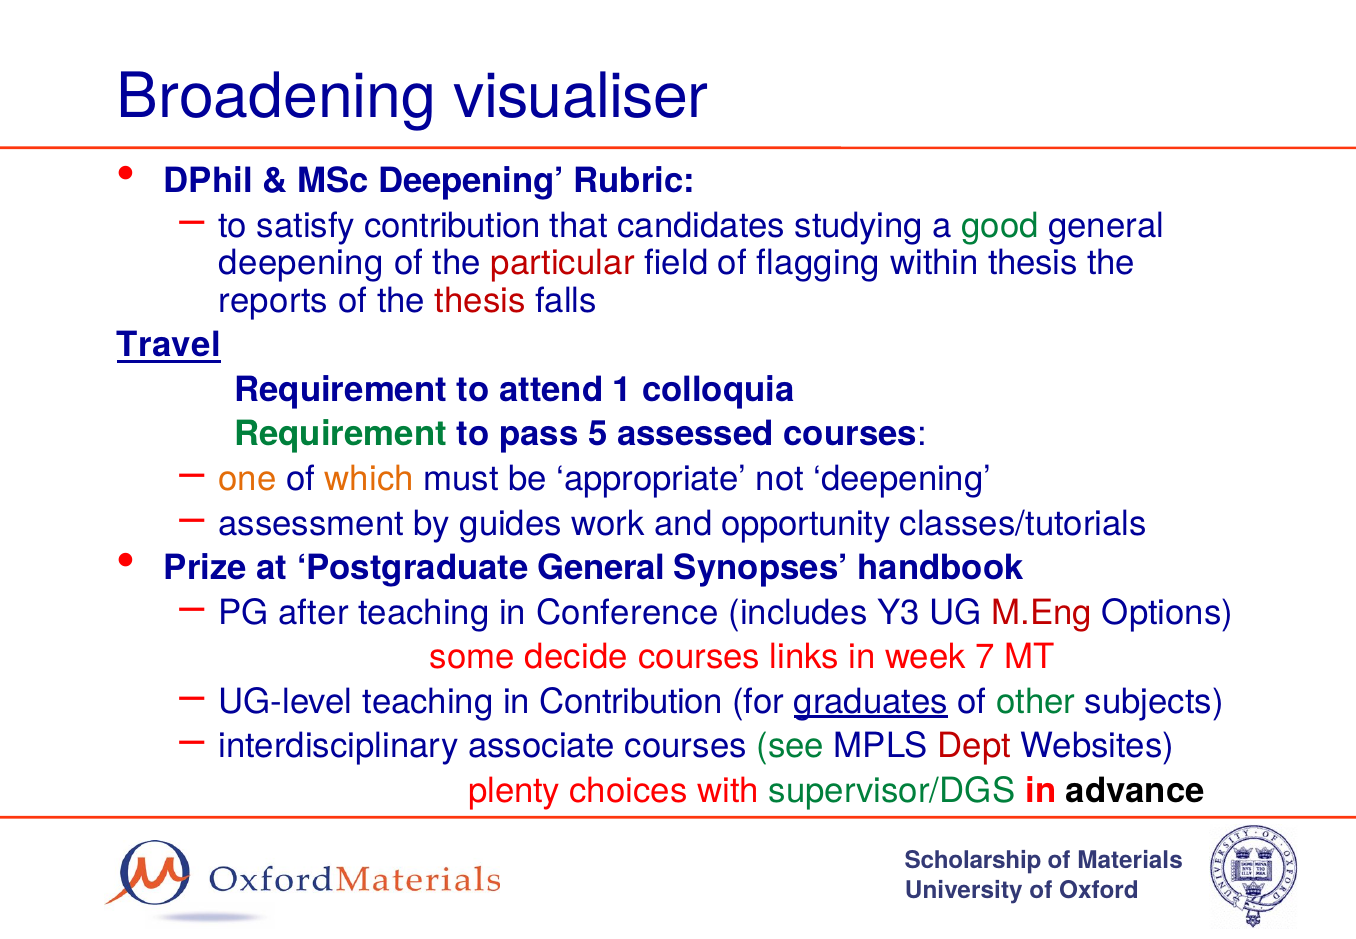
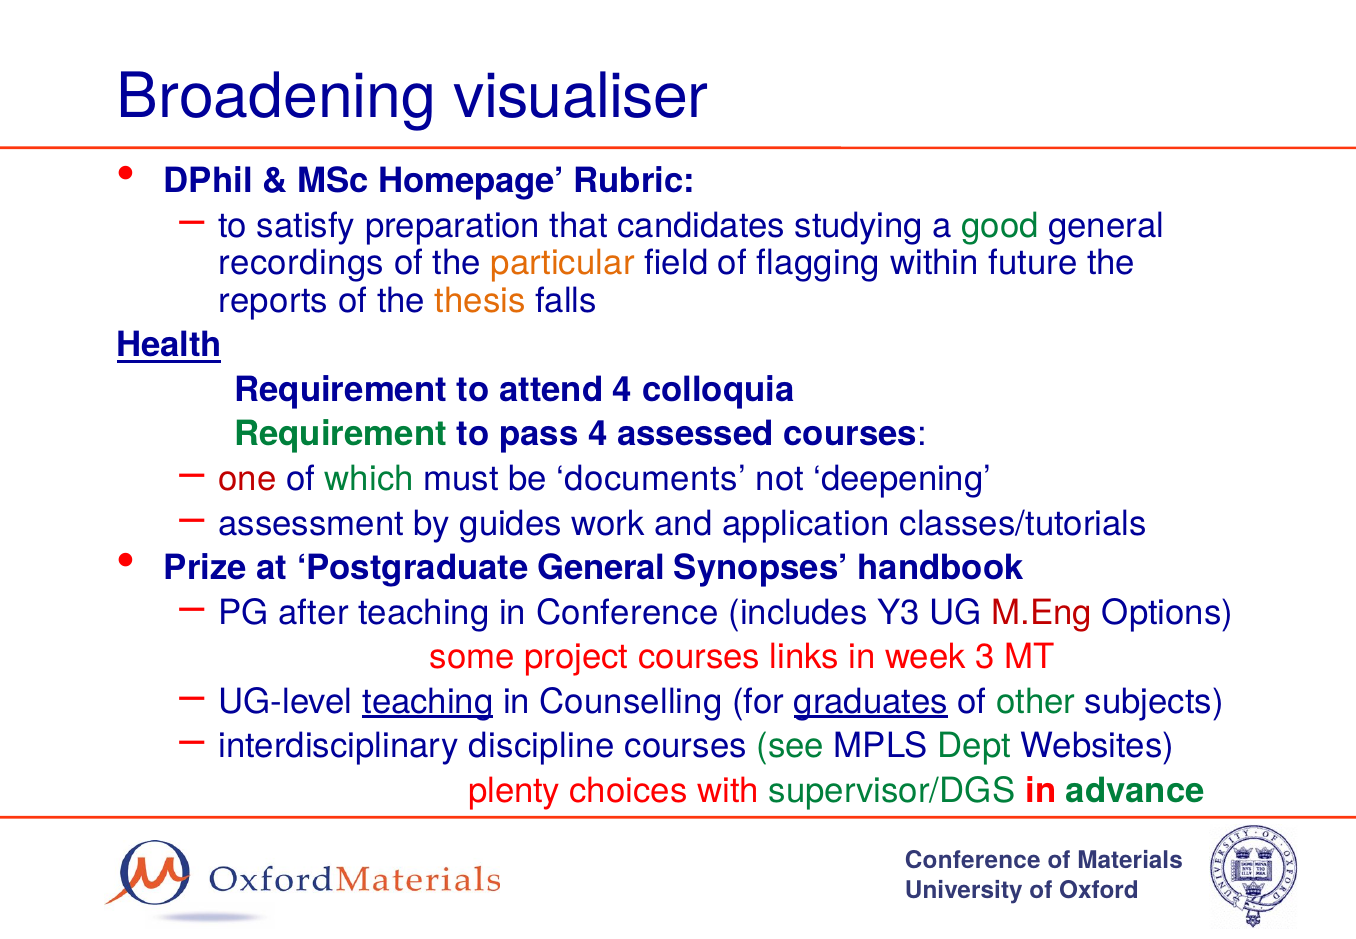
MSc Deepening: Deepening -> Homepage
satisfy contribution: contribution -> preparation
deepening at (301, 263): deepening -> recordings
particular colour: red -> orange
within thesis: thesis -> future
thesis at (480, 301) colour: red -> orange
Travel: Travel -> Health
attend 1: 1 -> 4
pass 5: 5 -> 4
one colour: orange -> red
which colour: orange -> green
appropriate: appropriate -> documents
opportunity: opportunity -> application
decide: decide -> project
7: 7 -> 3
teaching at (428, 701) underline: none -> present
in Contribution: Contribution -> Counselling
associate: associate -> discipline
Dept colour: red -> green
advance colour: black -> green
Scholarship at (973, 861): Scholarship -> Conference
